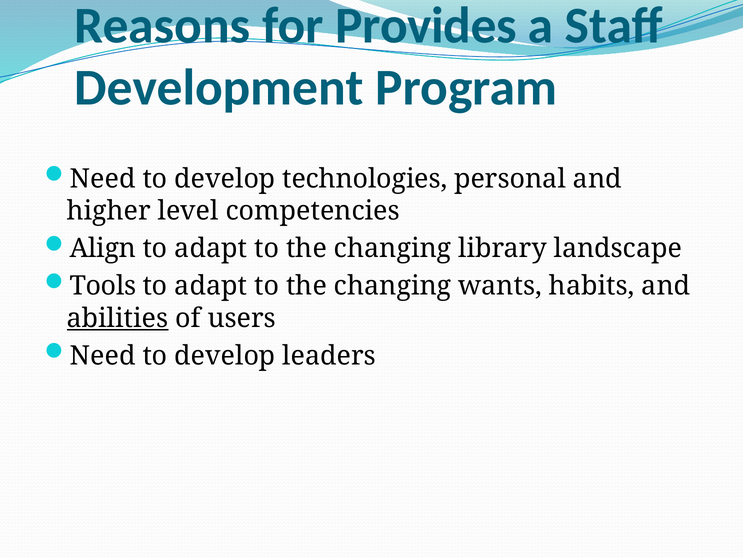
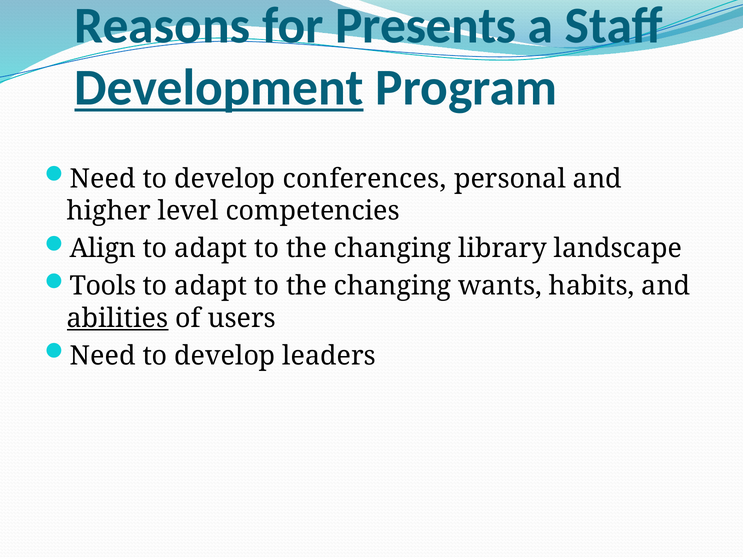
Provides: Provides -> Presents
Development underline: none -> present
technologies: technologies -> conferences
